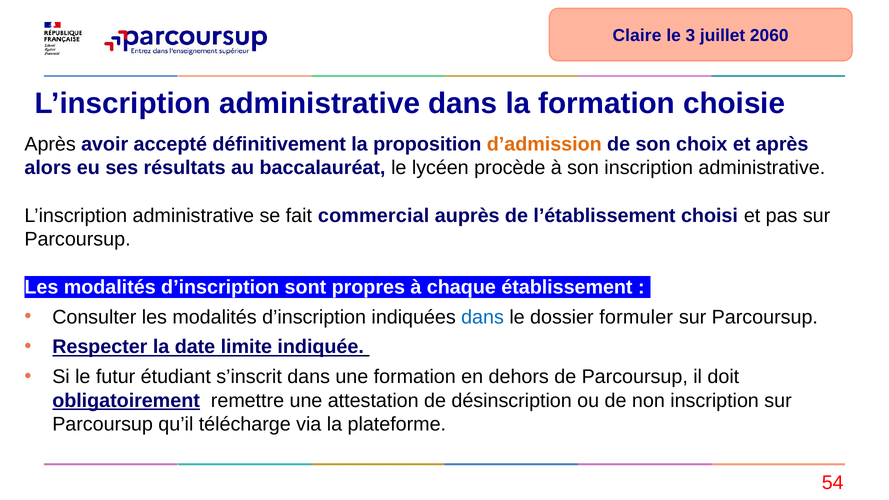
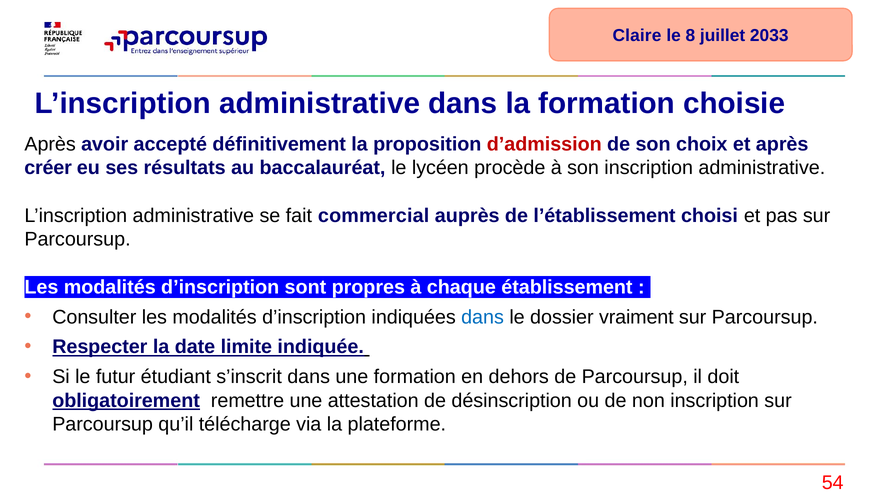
3: 3 -> 8
2060: 2060 -> 2033
d’admission colour: orange -> red
alors: alors -> créer
formuler: formuler -> vraiment
